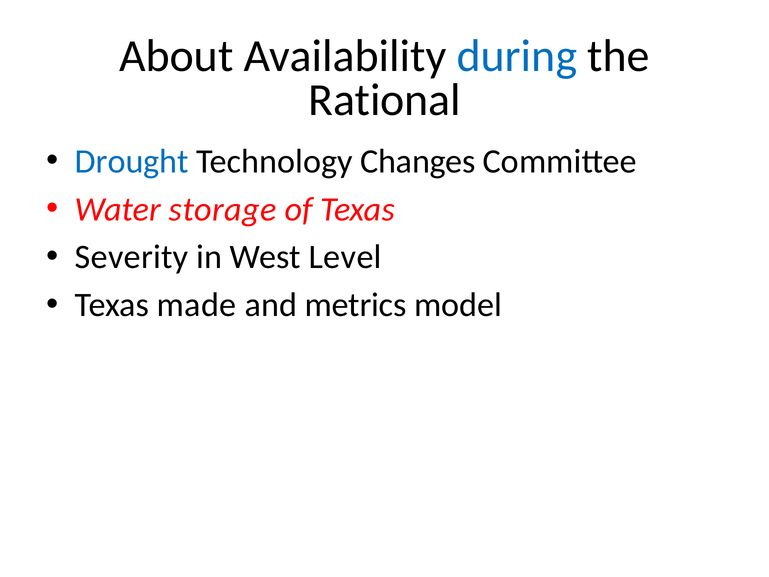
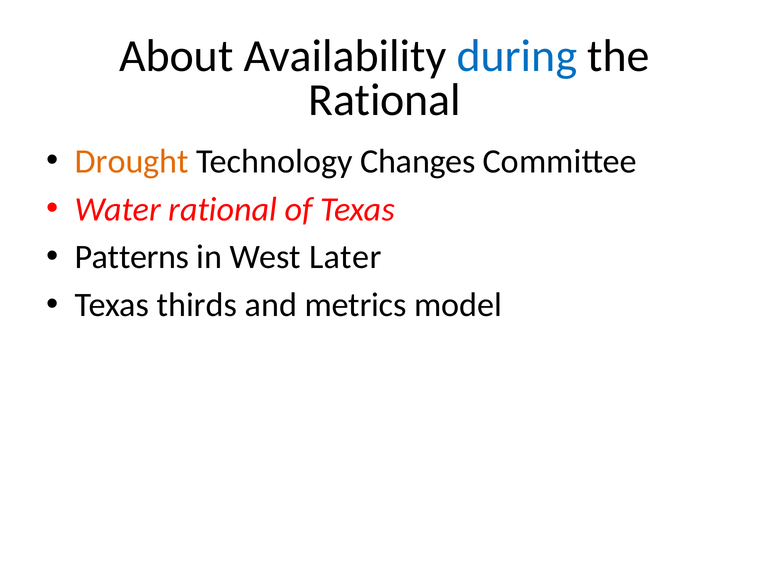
Drought colour: blue -> orange
Water storage: storage -> rational
Severity: Severity -> Patterns
Level: Level -> Later
made: made -> thirds
